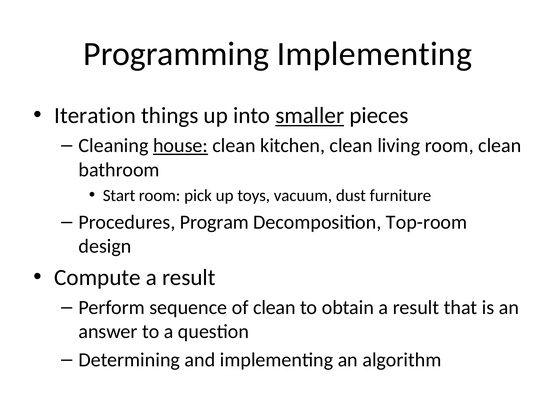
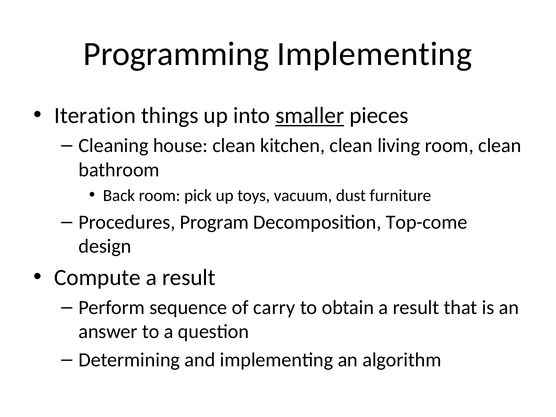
house underline: present -> none
Start: Start -> Back
Top-room: Top-room -> Top-come
of clean: clean -> carry
